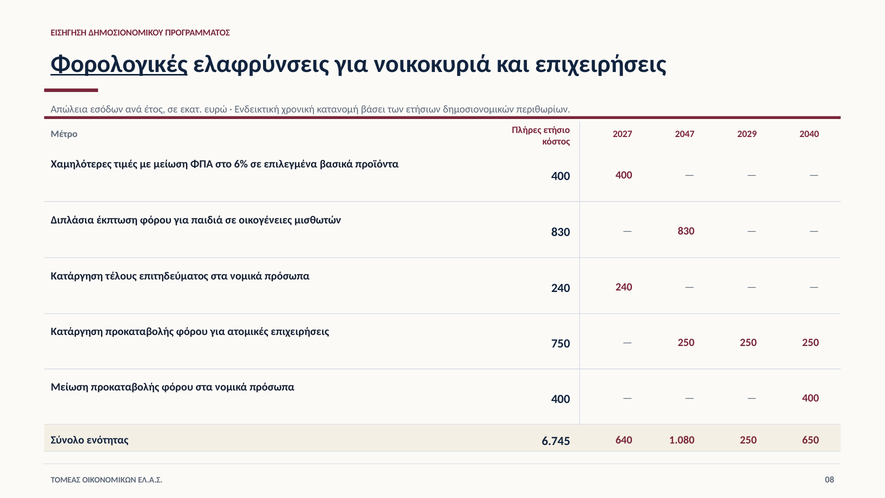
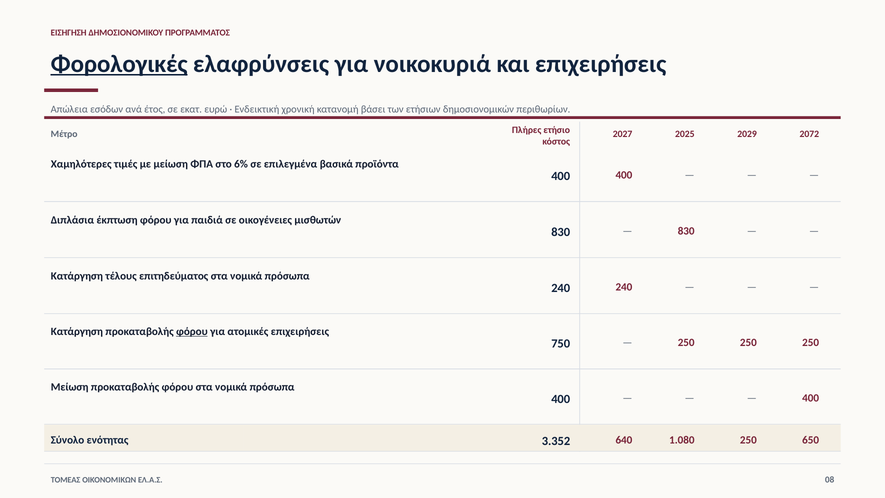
2047: 2047 -> 2025
2040: 2040 -> 2072
φόρου at (192, 331) underline: none -> present
6.745: 6.745 -> 3.352
